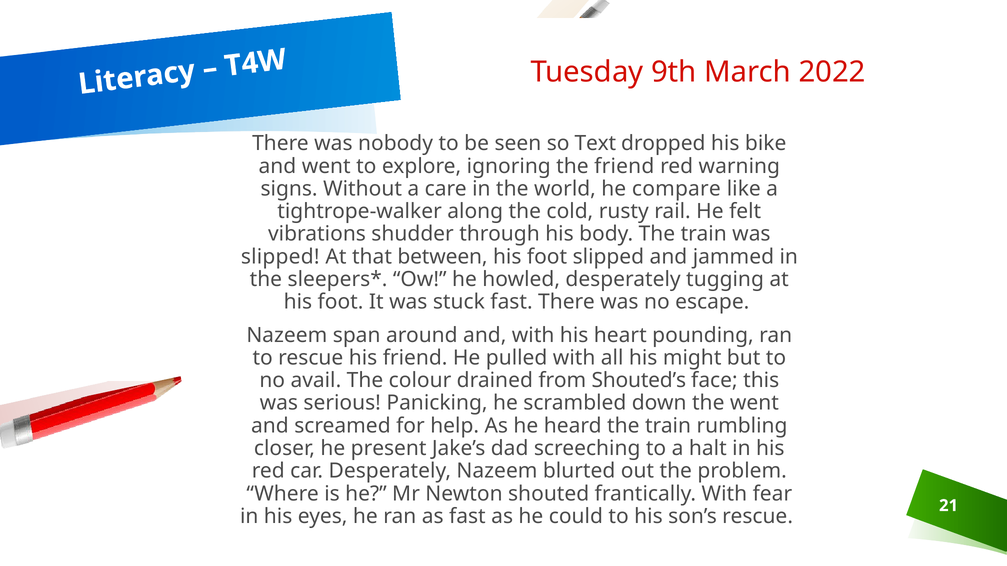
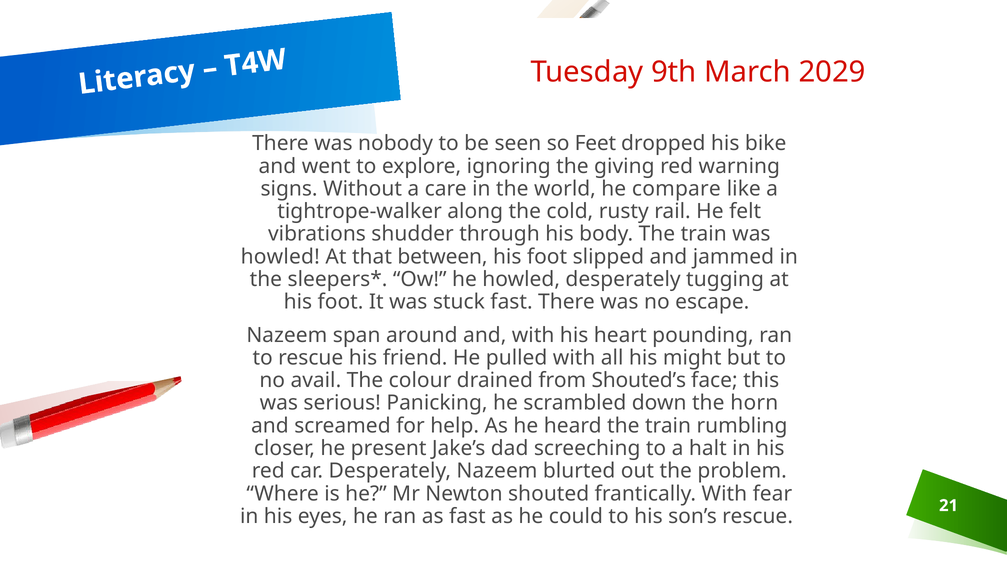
2022: 2022 -> 2029
Text: Text -> Feet
the friend: friend -> giving
slipped at (280, 257): slipped -> howled
the went: went -> horn
